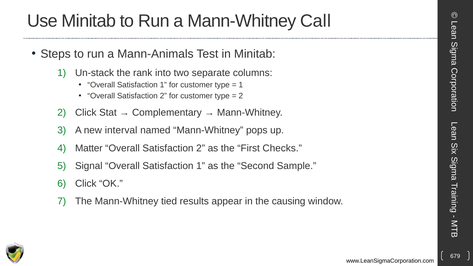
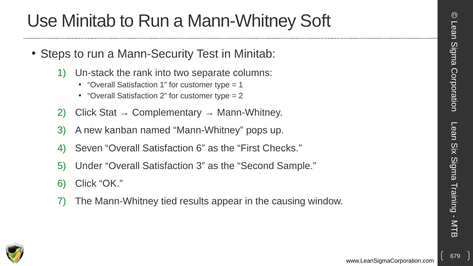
Call: Call -> Soft
Mann-Animals: Mann-Animals -> Mann-Security
interval: interval -> kanban
Matter: Matter -> Seven
2 at (201, 148): 2 -> 6
Signal: Signal -> Under
1 at (201, 166): 1 -> 3
